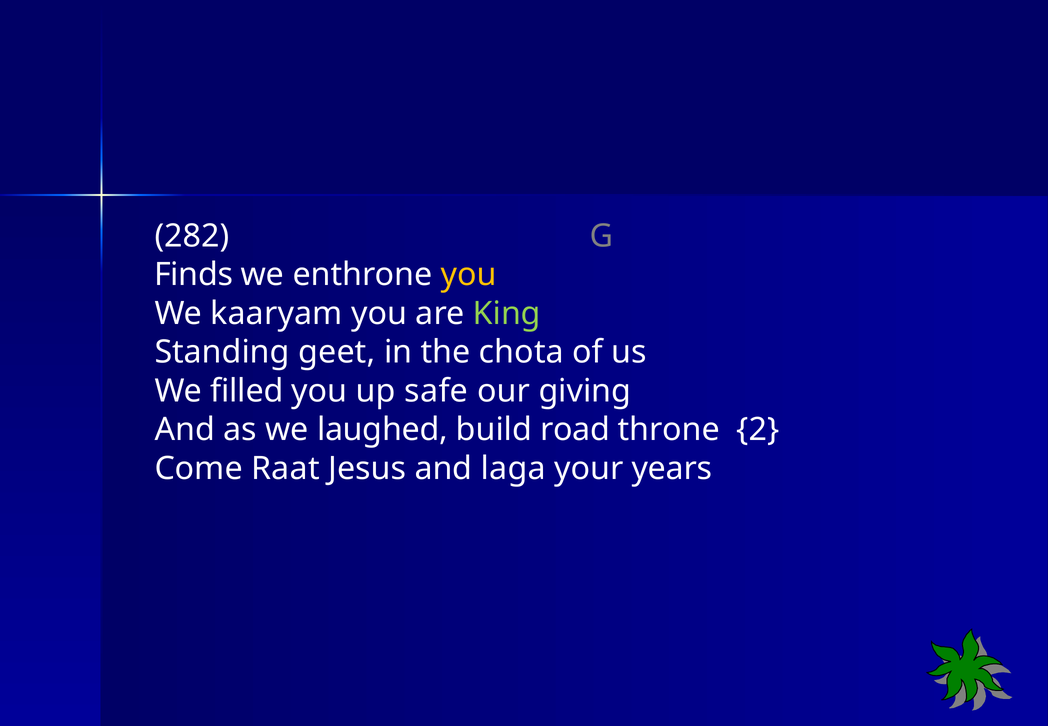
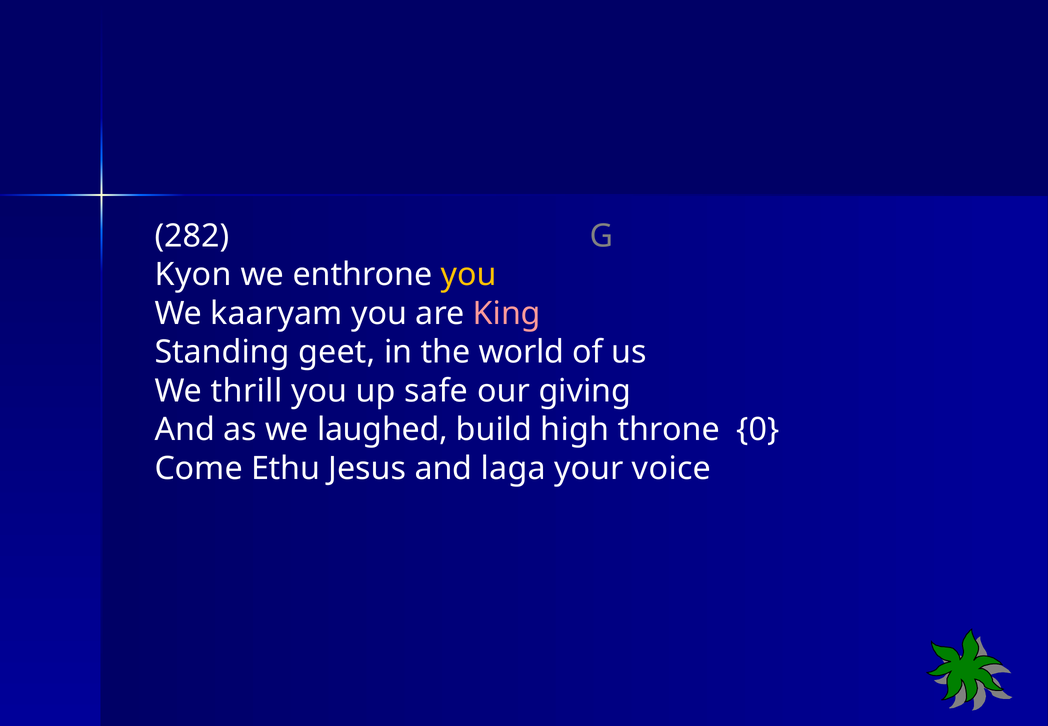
Finds: Finds -> Kyon
King colour: light green -> pink
chota: chota -> world
filled: filled -> thrill
road: road -> high
2: 2 -> 0
Raat: Raat -> Ethu
years: years -> voice
